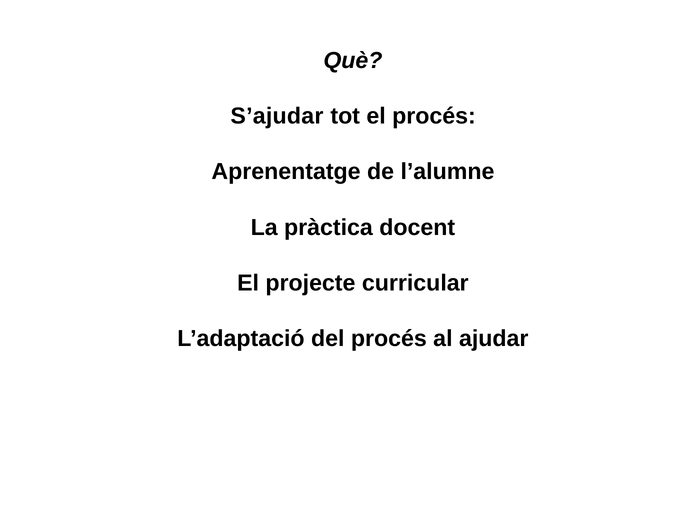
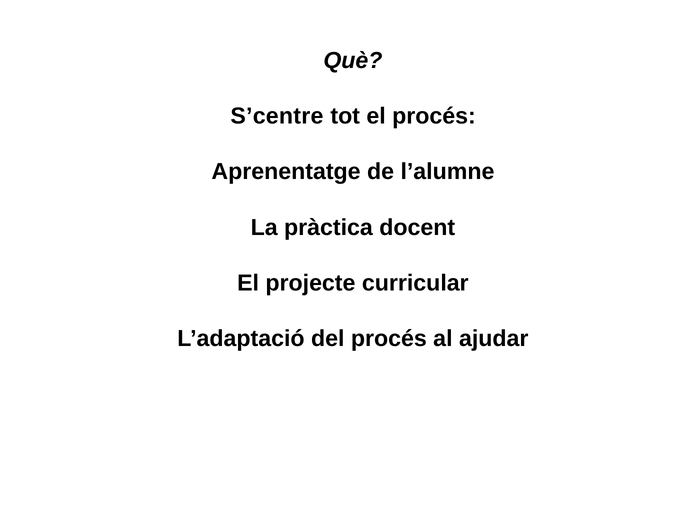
S’ajudar: S’ajudar -> S’centre
